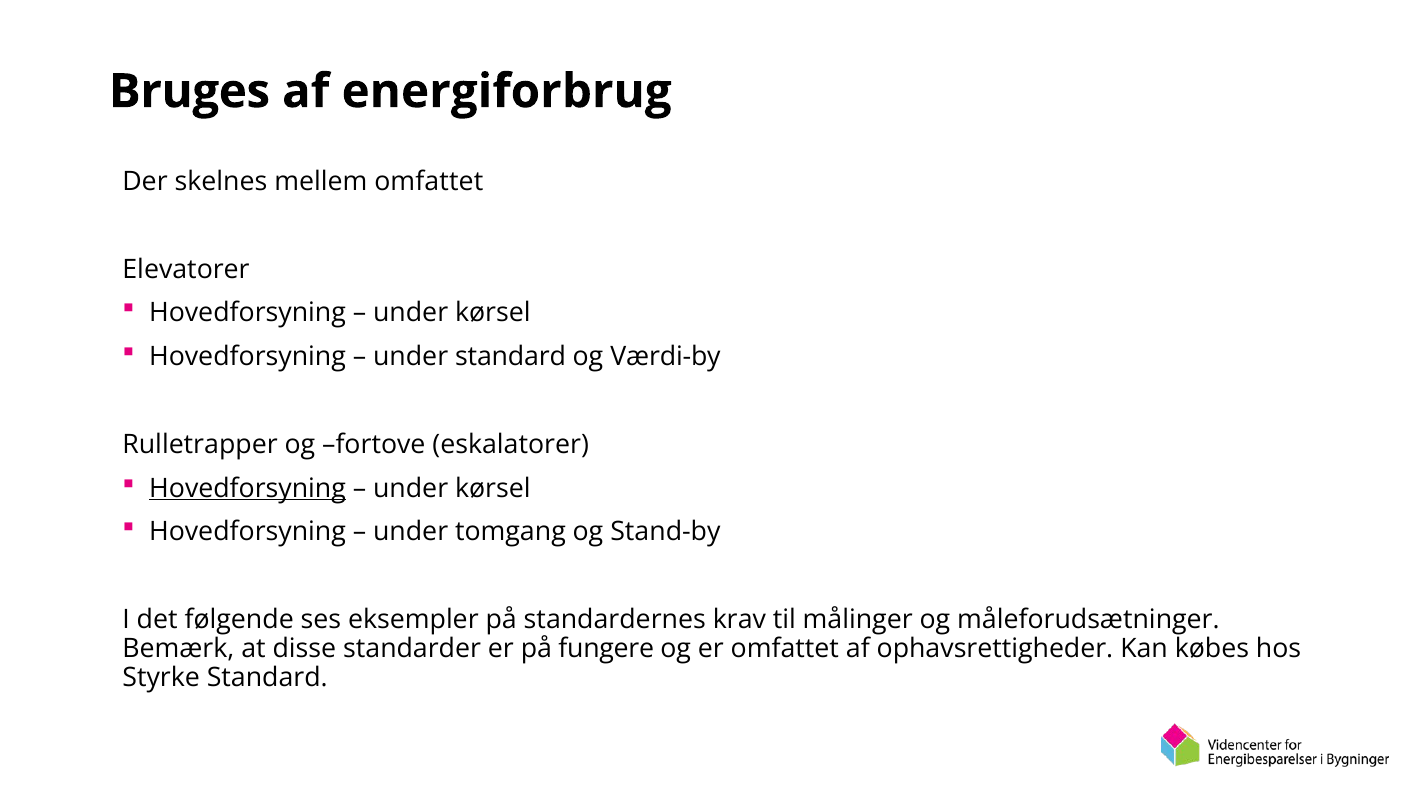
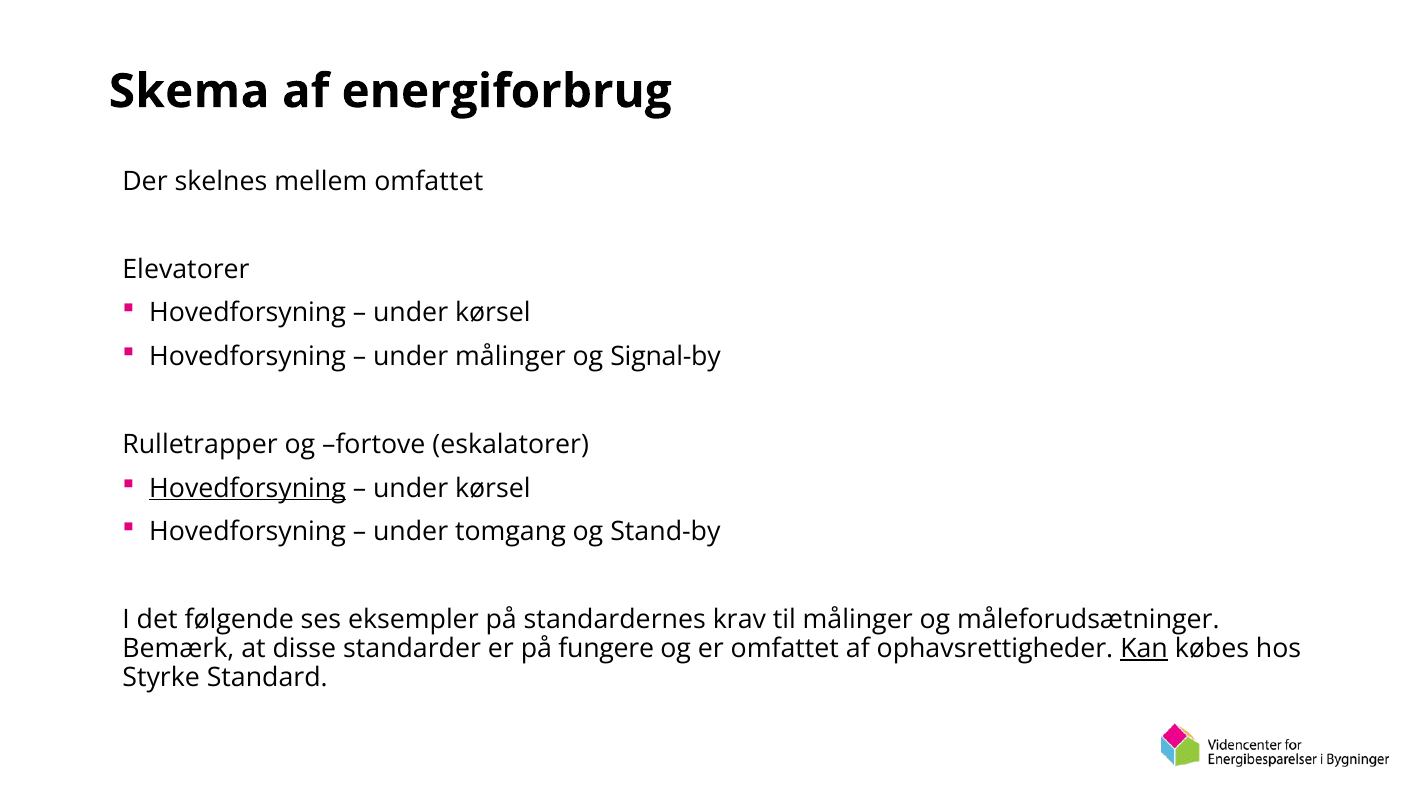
Bruges: Bruges -> Skema
under standard: standard -> målinger
Værdi-by: Værdi-by -> Signal-by
Kan underline: none -> present
